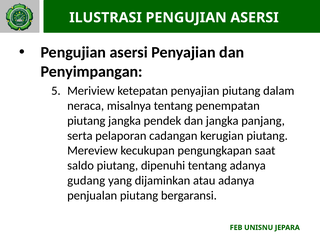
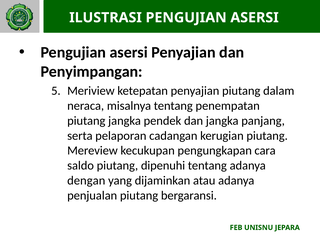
saat: saat -> cara
gudang: gudang -> dengan
